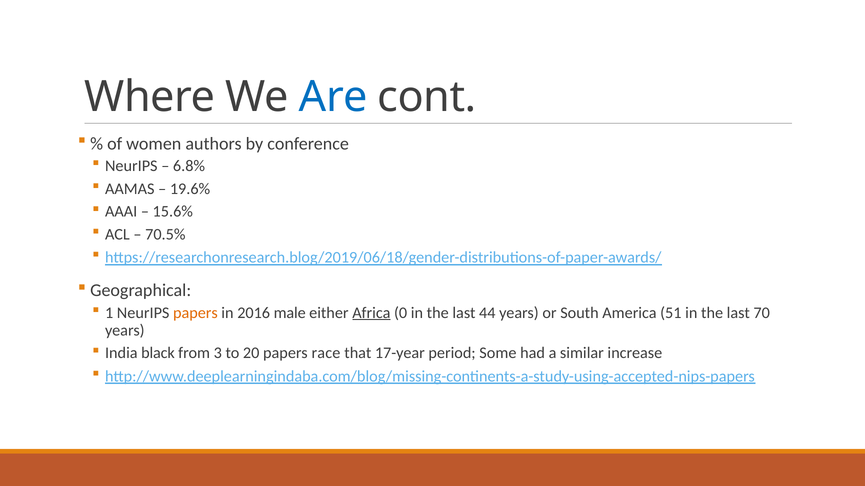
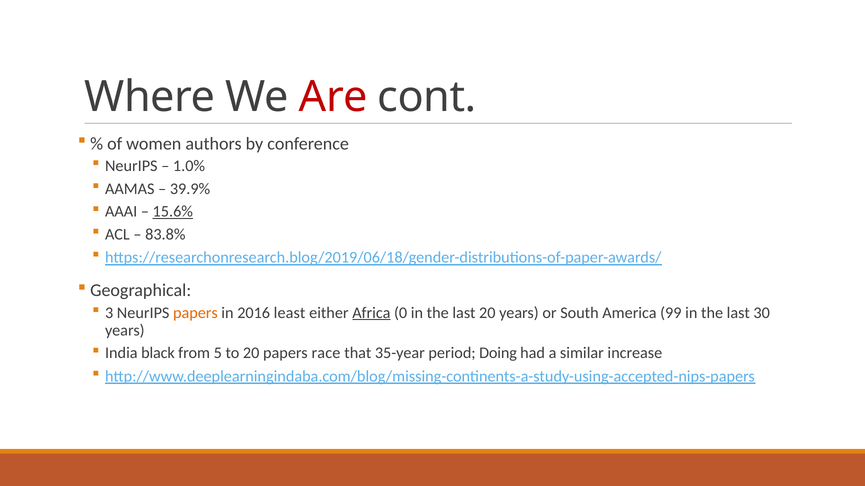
Are colour: blue -> red
6.8%: 6.8% -> 1.0%
19.6%: 19.6% -> 39.9%
15.6% underline: none -> present
70.5%: 70.5% -> 83.8%
1: 1 -> 3
male: male -> least
last 44: 44 -> 20
51: 51 -> 99
70: 70 -> 30
3: 3 -> 5
17-year: 17-year -> 35-year
Some: Some -> Doing
